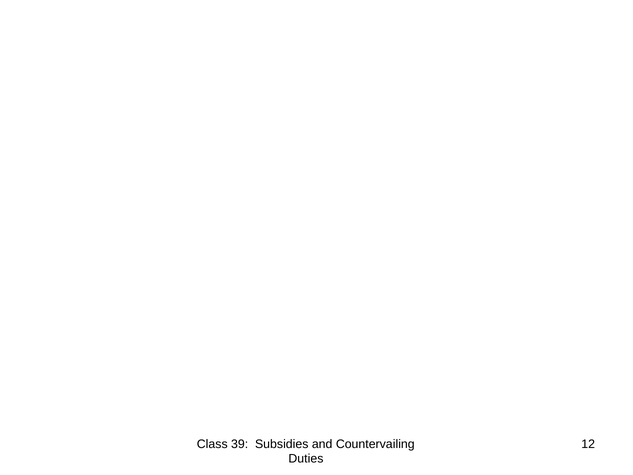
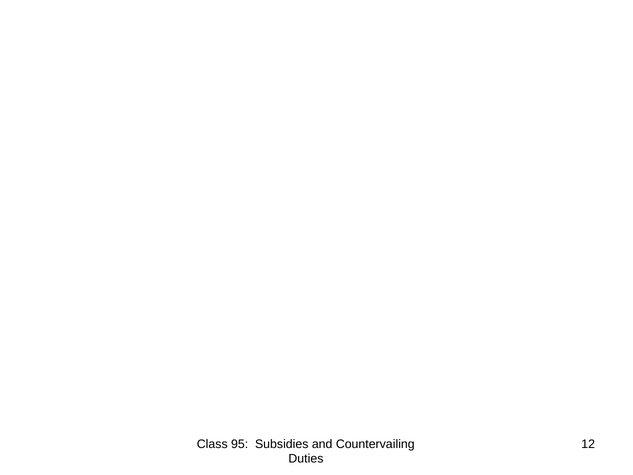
39: 39 -> 95
